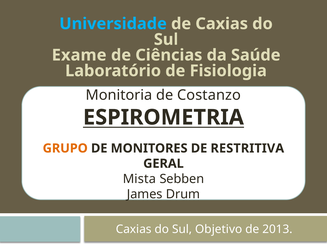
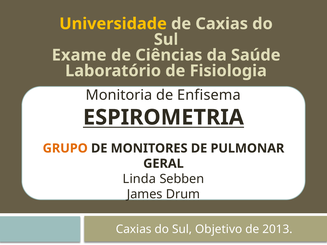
Universidade colour: light blue -> yellow
Costanzo: Costanzo -> Enfisema
RESTRITIVA: RESTRITIVA -> PULMONAR
Mista: Mista -> Linda
